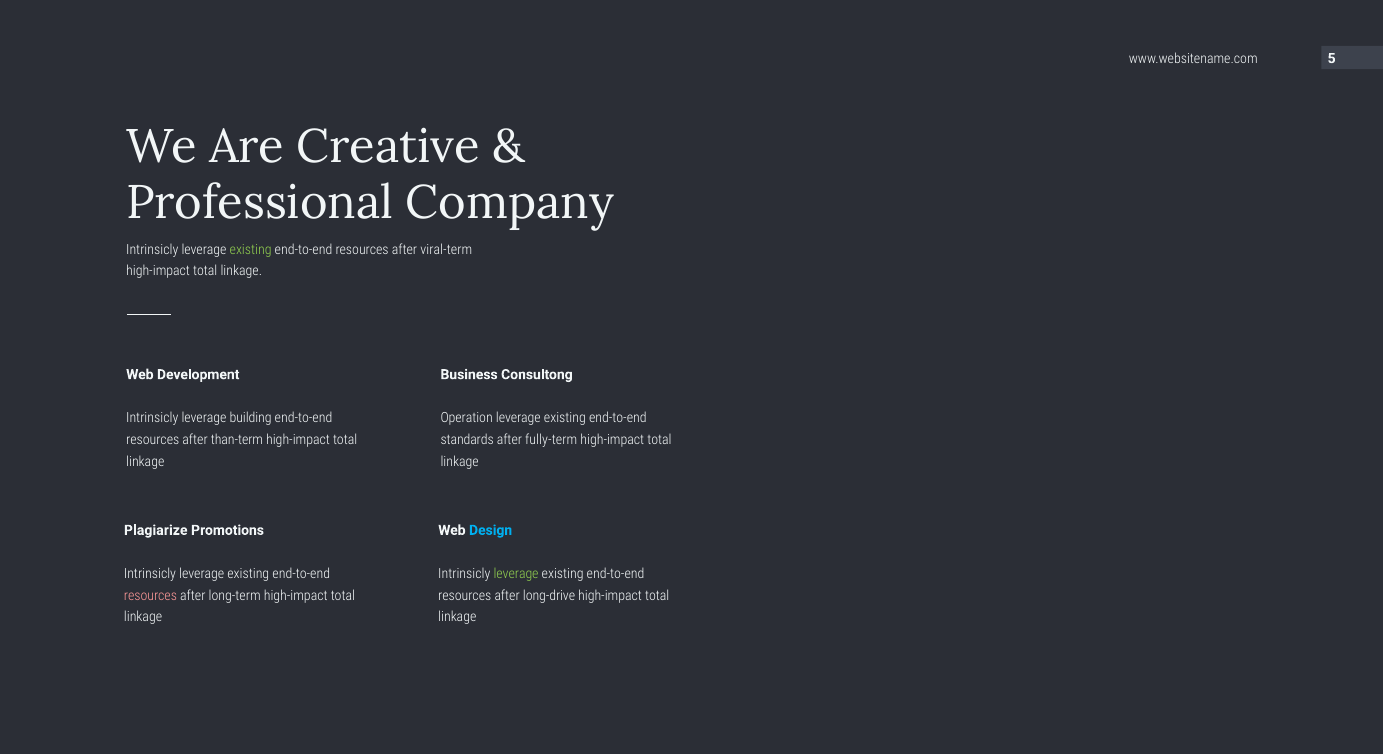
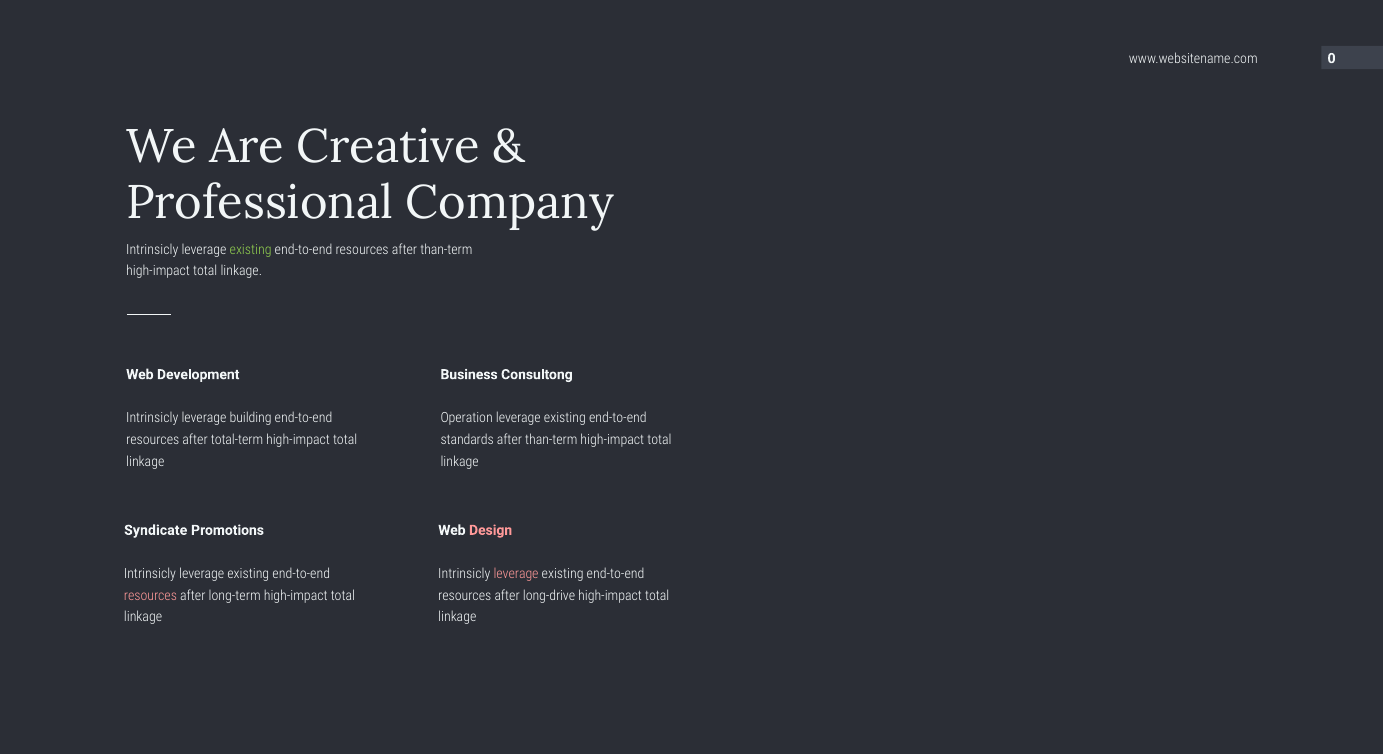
5: 5 -> 0
resources after viral-term: viral-term -> than-term
than-term: than-term -> total-term
fully-term at (551, 440): fully-term -> than-term
Plagiarize: Plagiarize -> Syndicate
Design colour: light blue -> pink
leverage at (516, 574) colour: light green -> pink
